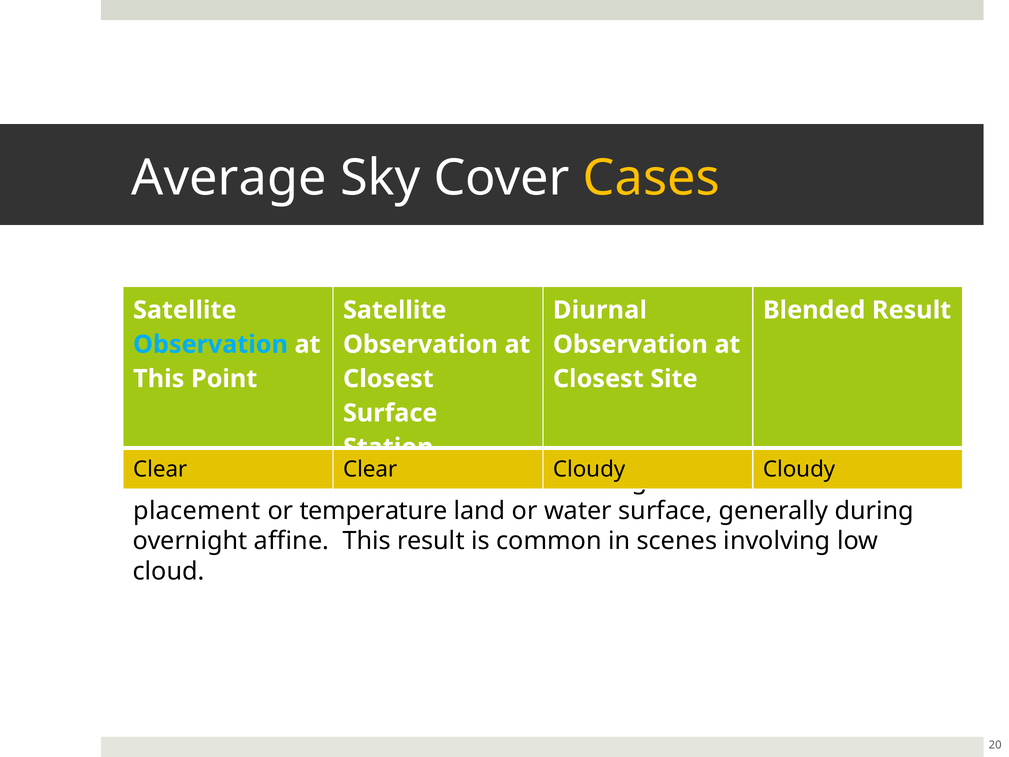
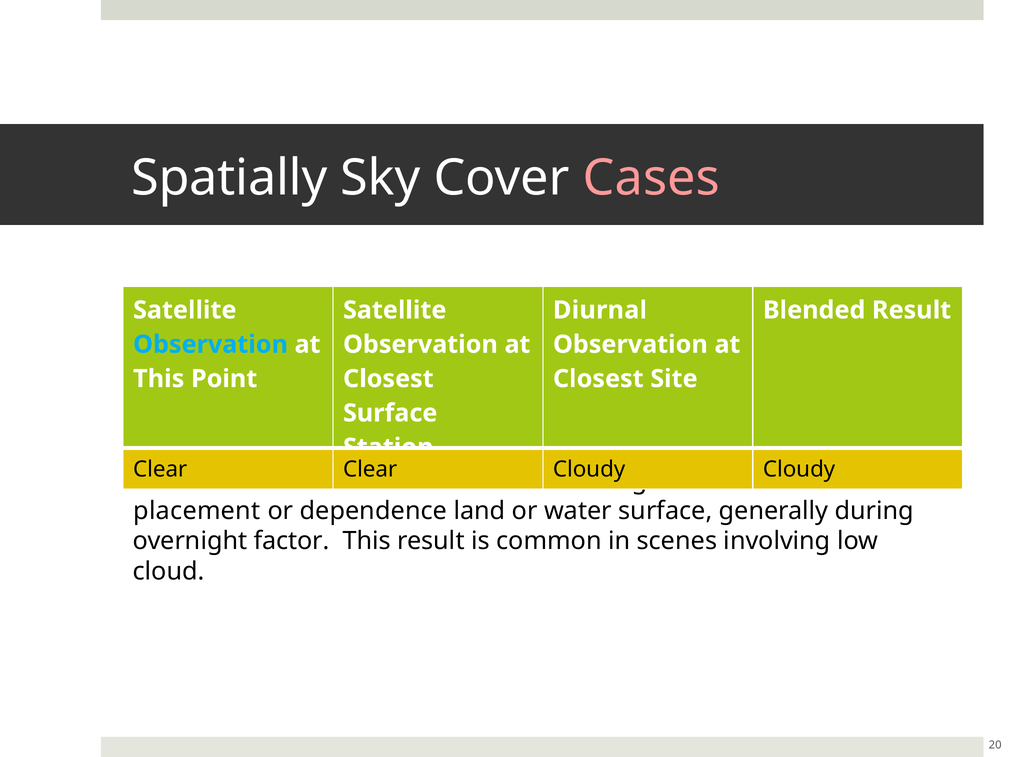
Average: Average -> Spatially
Cases colour: yellow -> pink
temperature: temperature -> dependence
affine: affine -> factor
